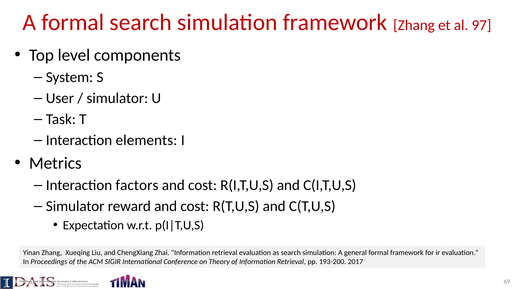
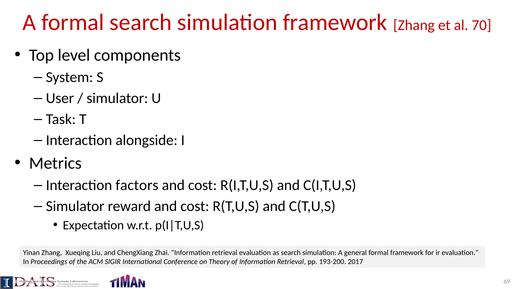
97: 97 -> 70
elements: elements -> alongside
